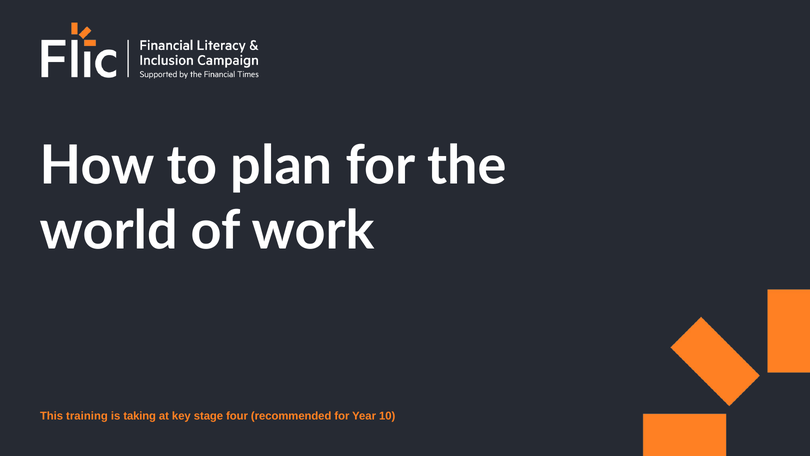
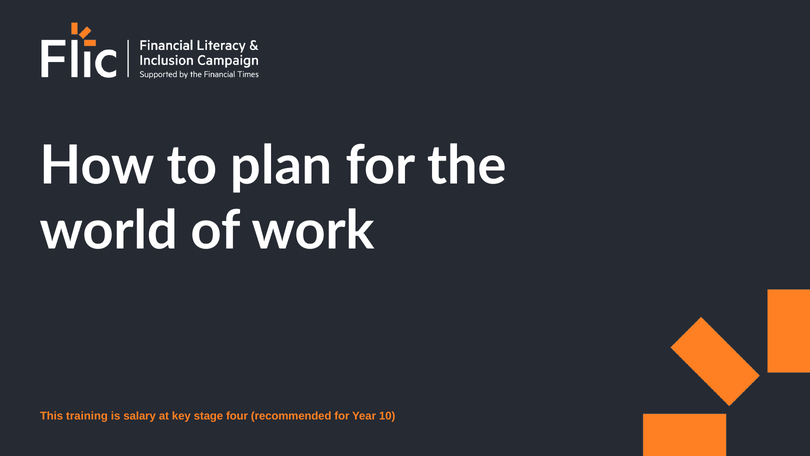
taking: taking -> salary
